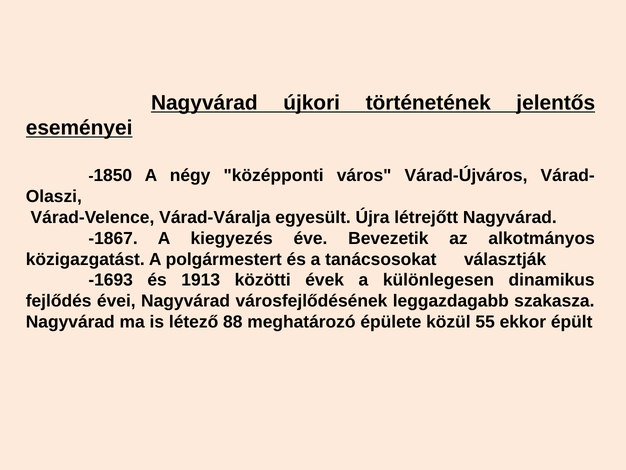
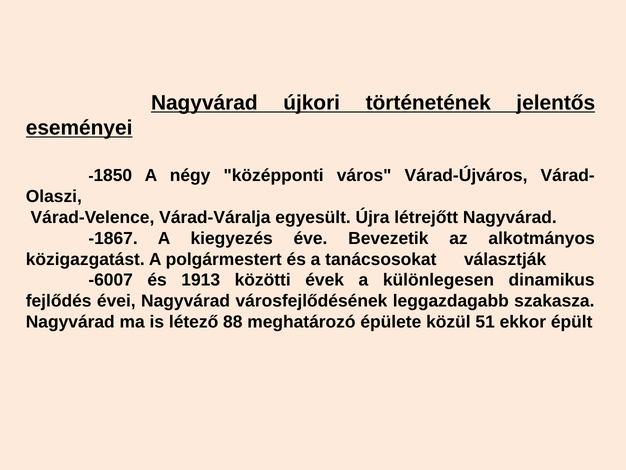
-1693: -1693 -> -6007
55: 55 -> 51
